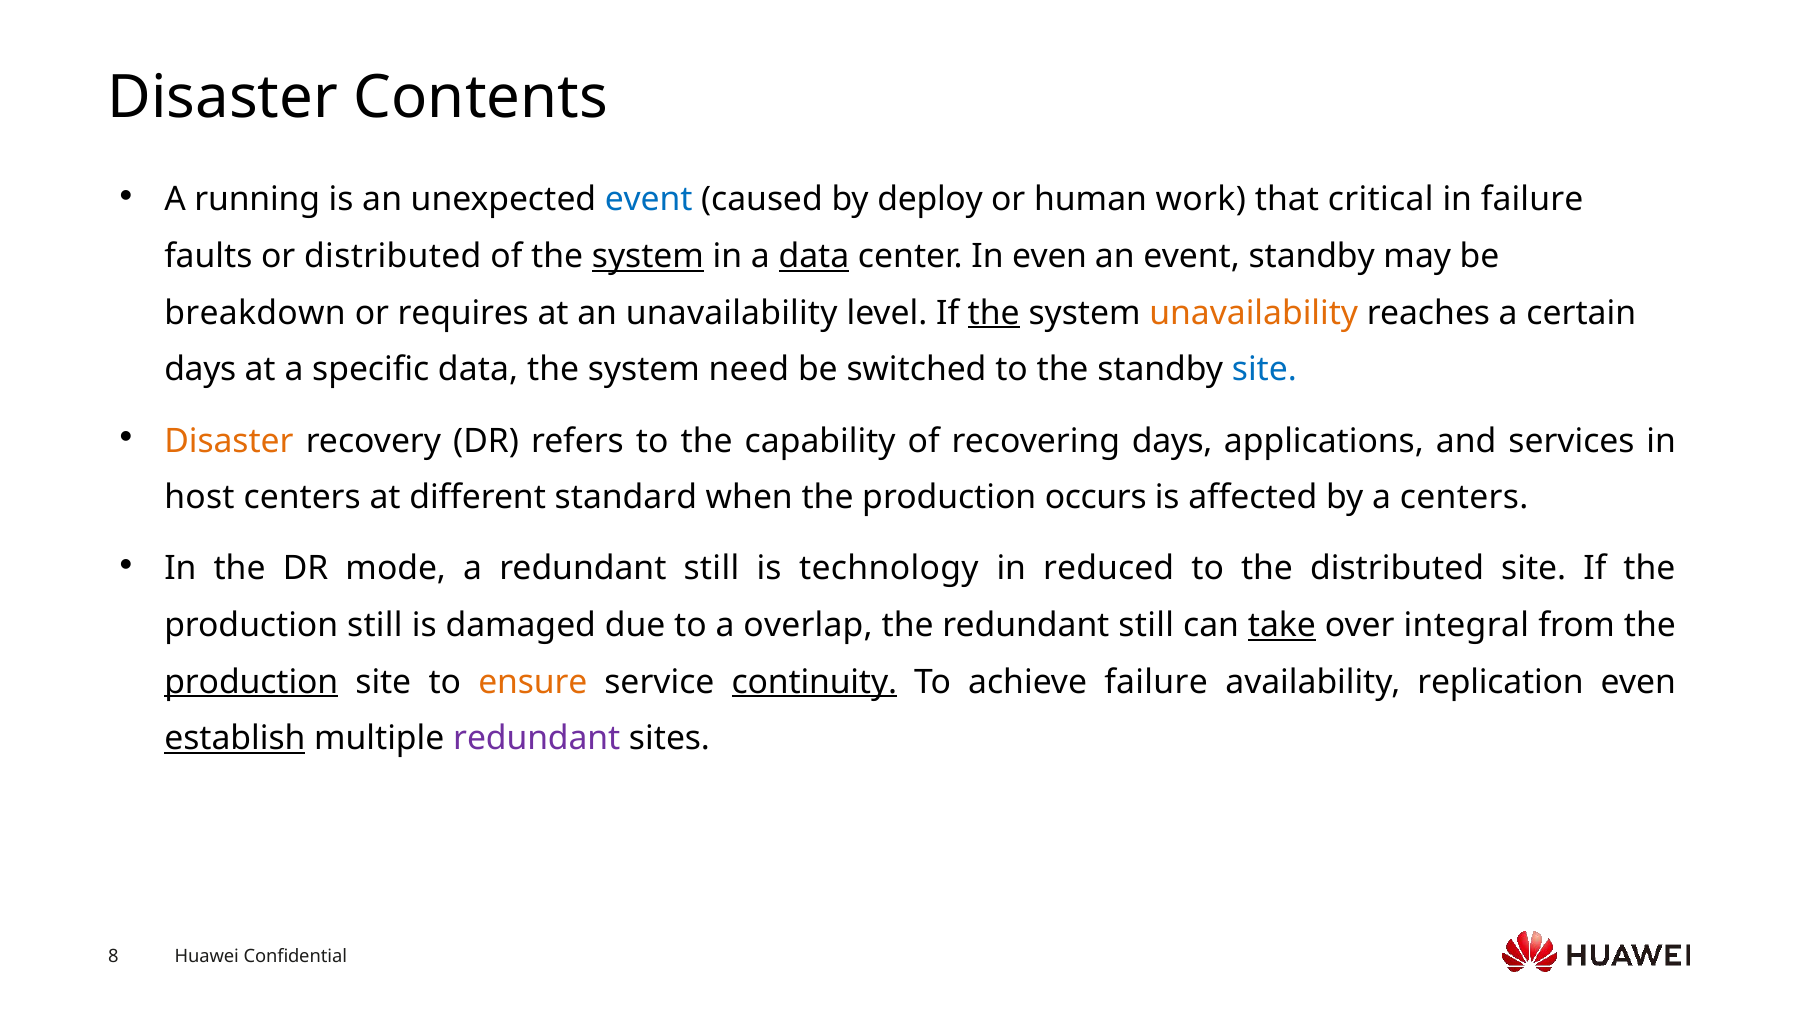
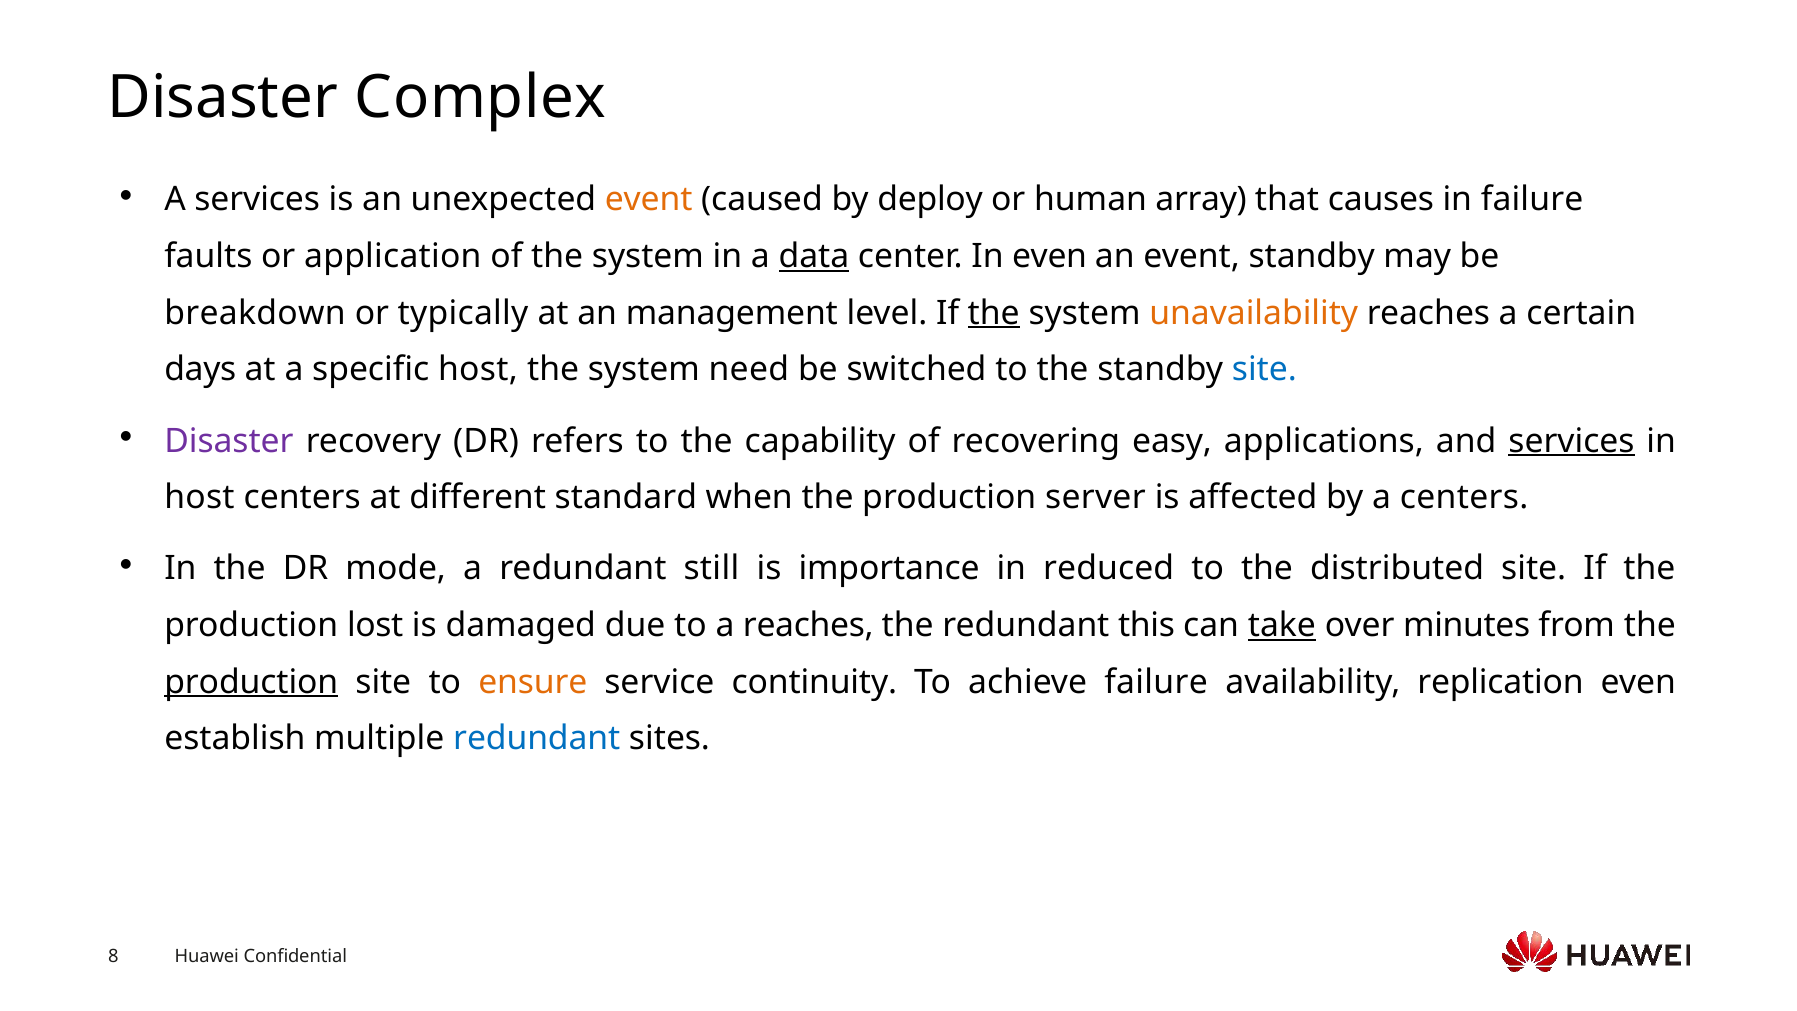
Contents: Contents -> Complex
A running: running -> services
event at (649, 200) colour: blue -> orange
work: work -> array
critical: critical -> causes
or distributed: distributed -> application
system at (648, 256) underline: present -> none
requires: requires -> typically
an unavailability: unavailability -> management
specific data: data -> host
Disaster at (229, 441) colour: orange -> purple
recovering days: days -> easy
services at (1572, 441) underline: none -> present
occurs: occurs -> server
technology: technology -> importance
production still: still -> lost
a overlap: overlap -> reaches
the redundant still: still -> this
integral: integral -> minutes
continuity underline: present -> none
establish underline: present -> none
redundant at (537, 738) colour: purple -> blue
